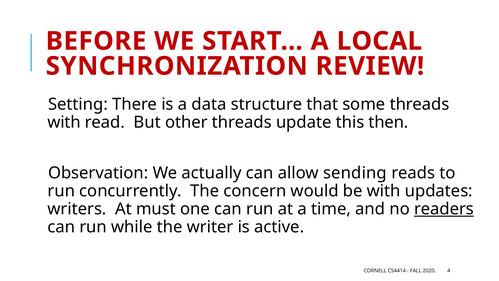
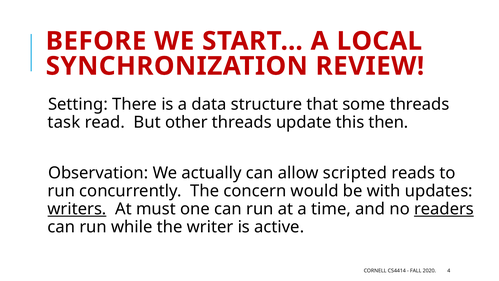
with at (64, 122): with -> task
sending: sending -> scripted
writers underline: none -> present
